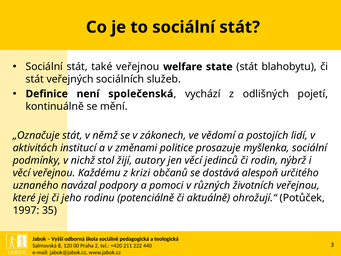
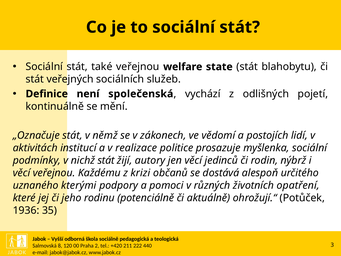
změnami: změnami -> realizace
nichž stol: stol -> stát
navázal: navázal -> kterými
životních veřejnou: veřejnou -> opatření
1997: 1997 -> 1936
